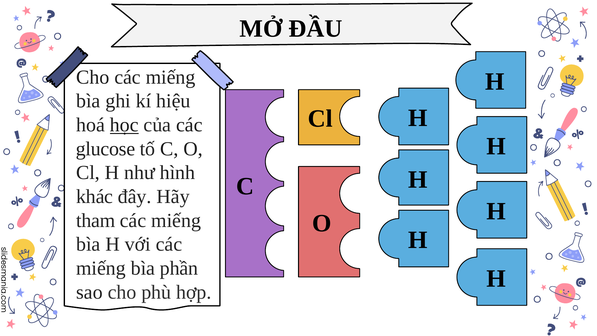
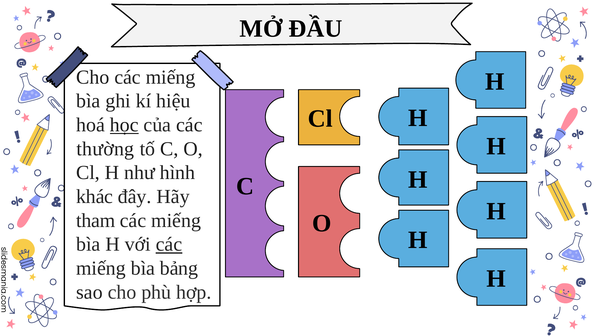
glucose: glucose -> thường
các at (169, 244) underline: none -> present
phần: phần -> bảng
